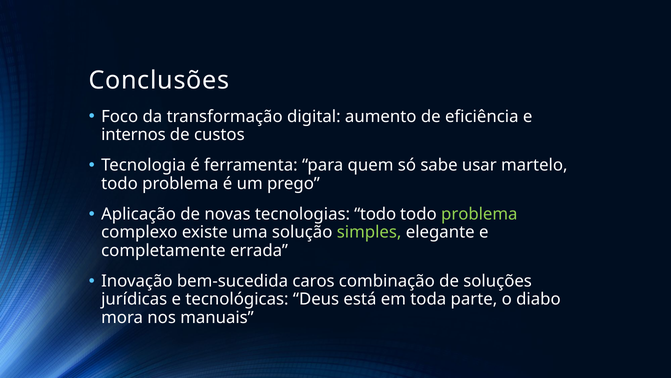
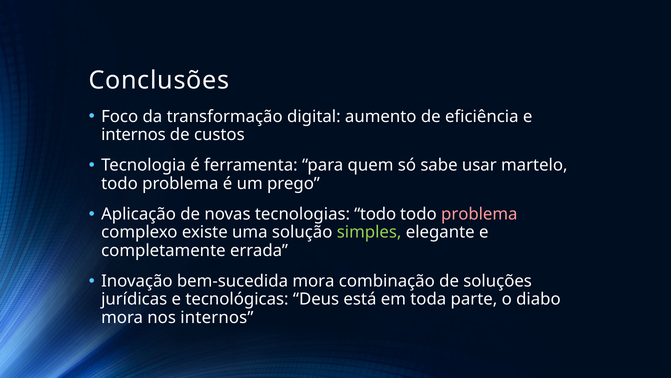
problema at (479, 214) colour: light green -> pink
bem-sucedida caros: caros -> mora
nos manuais: manuais -> internos
